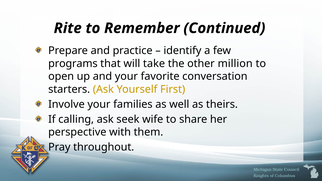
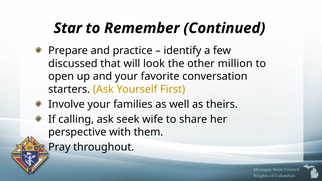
Rite: Rite -> Star
programs: programs -> discussed
take: take -> look
